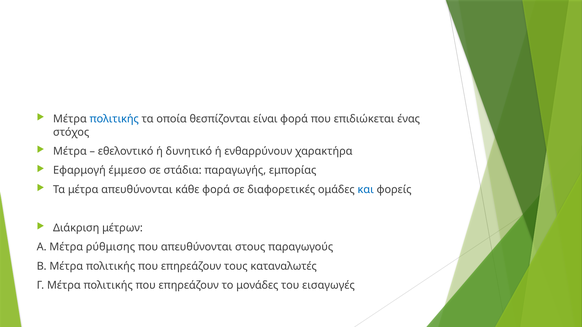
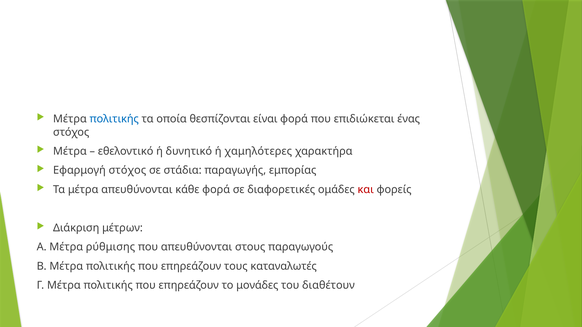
ενθαρρύνουν: ενθαρρύνουν -> χαμηλότερες
Εφαρμογή έμμεσο: έμμεσο -> στόχος
και colour: blue -> red
εισαγωγές: εισαγωγές -> διαθέτουν
